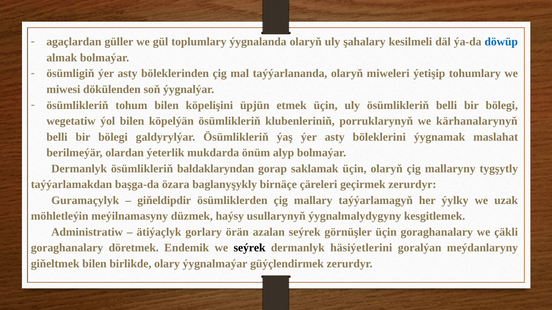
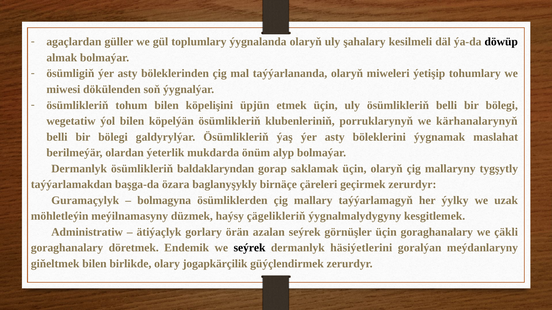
döwüp colour: blue -> black
giňeldipdir: giňeldipdir -> bolmagyna
usullarynyň: usullarynyň -> çägelikleriň
ýygnalmaýar: ýygnalmaýar -> jogapkärçilik
